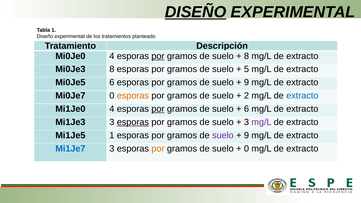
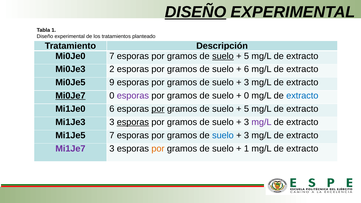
Mi0Je0 4: 4 -> 7
por at (158, 56) underline: present -> none
suelo at (223, 56) underline: none -> present
8 at (246, 56): 8 -> 5
Mi0Je3 8: 8 -> 2
5 at (246, 69): 5 -> 6
Mi0Je5 6: 6 -> 9
9 at (246, 82): 9 -> 3
Mi0Je7 underline: none -> present
esporas at (133, 96) colour: orange -> purple
2 at (246, 96): 2 -> 0
Mi1Je0 4: 4 -> 6
6 at (246, 109): 6 -> 5
Mi1Je5 1: 1 -> 7
suelo at (223, 135) colour: purple -> blue
9 at (246, 135): 9 -> 3
Mi1Je7 colour: blue -> purple
0 at (246, 149): 0 -> 1
